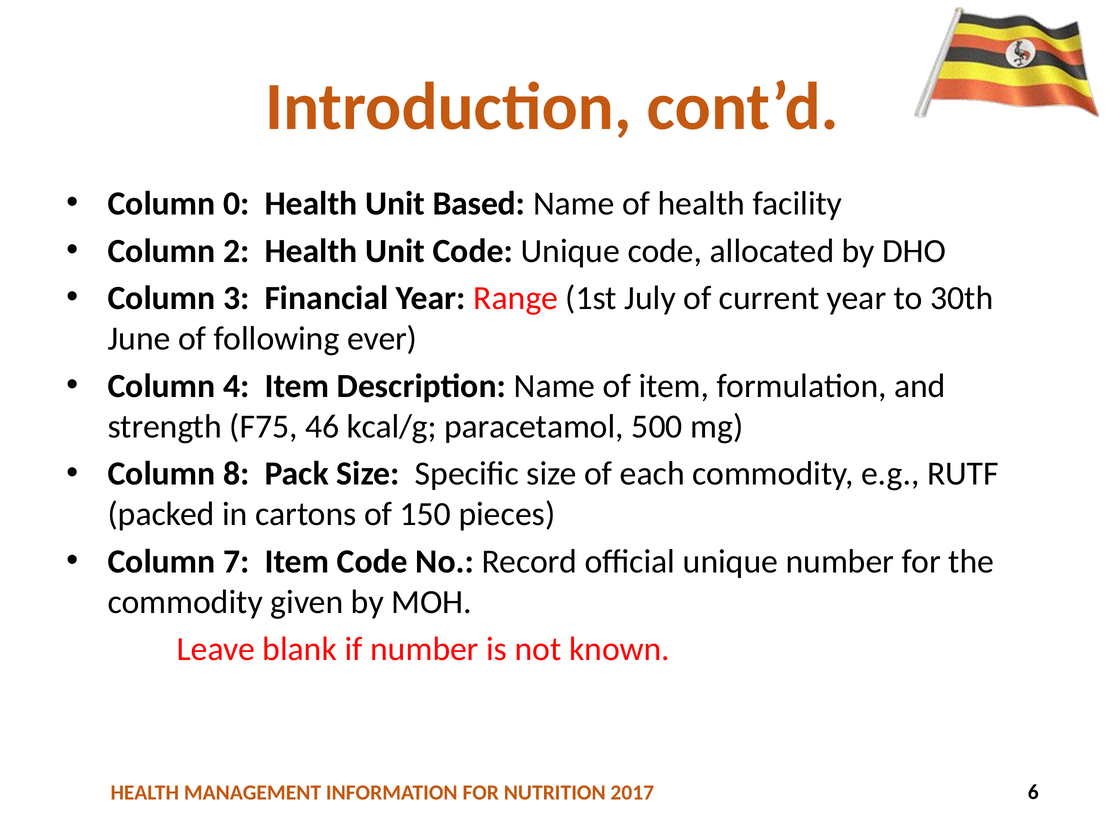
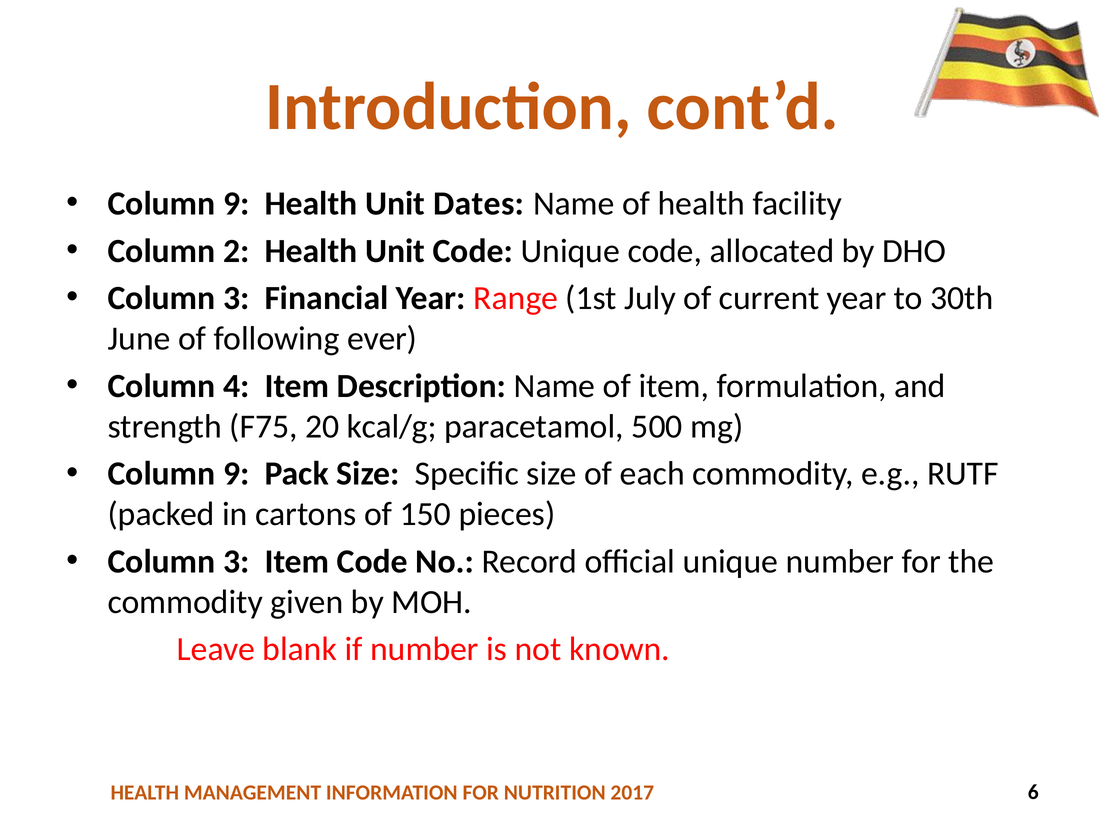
0 at (236, 204): 0 -> 9
Based: Based -> Dates
46: 46 -> 20
8 at (236, 474): 8 -> 9
7 at (236, 561): 7 -> 3
